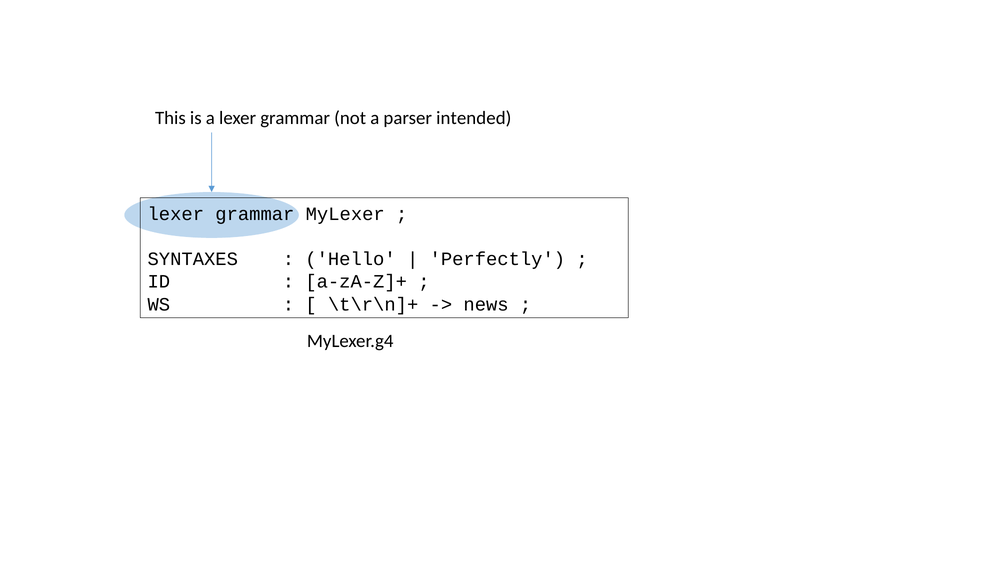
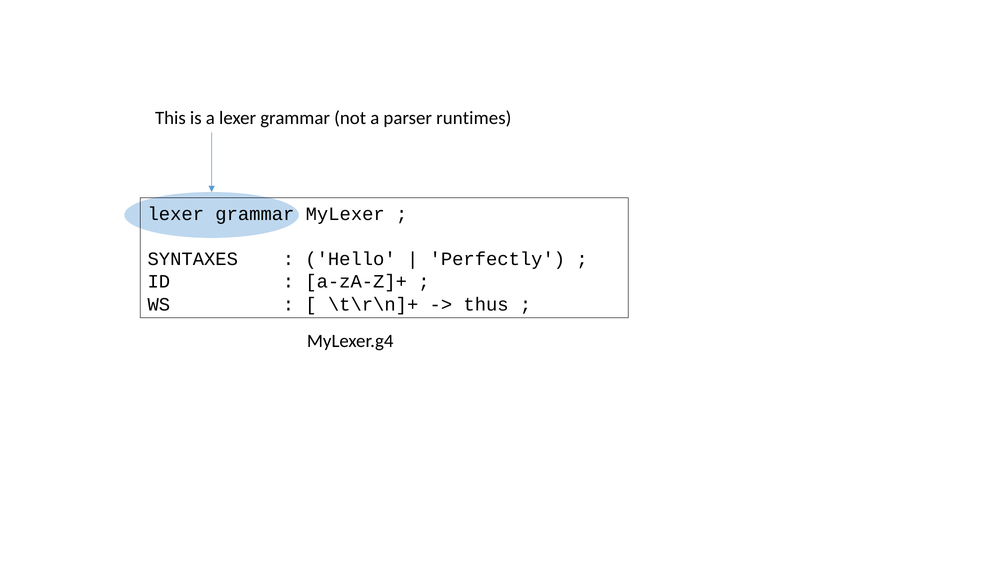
intended: intended -> runtimes
news: news -> thus
